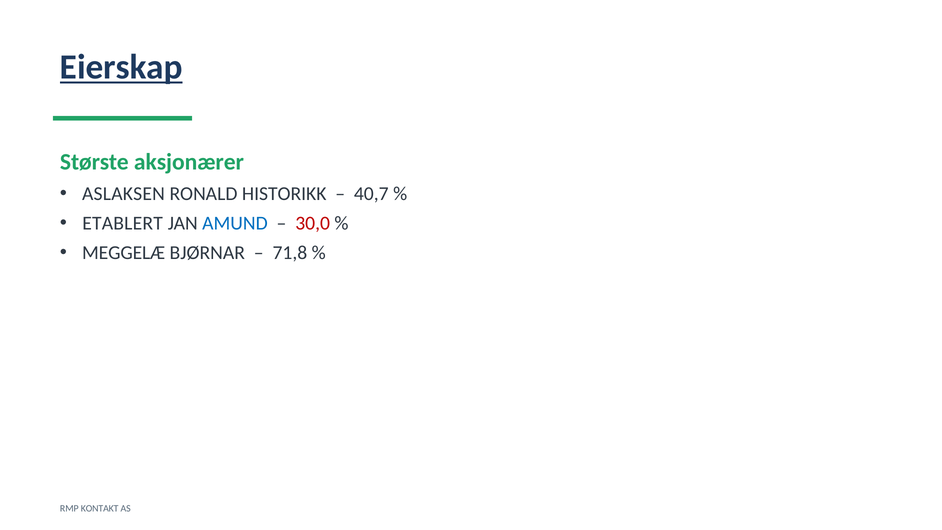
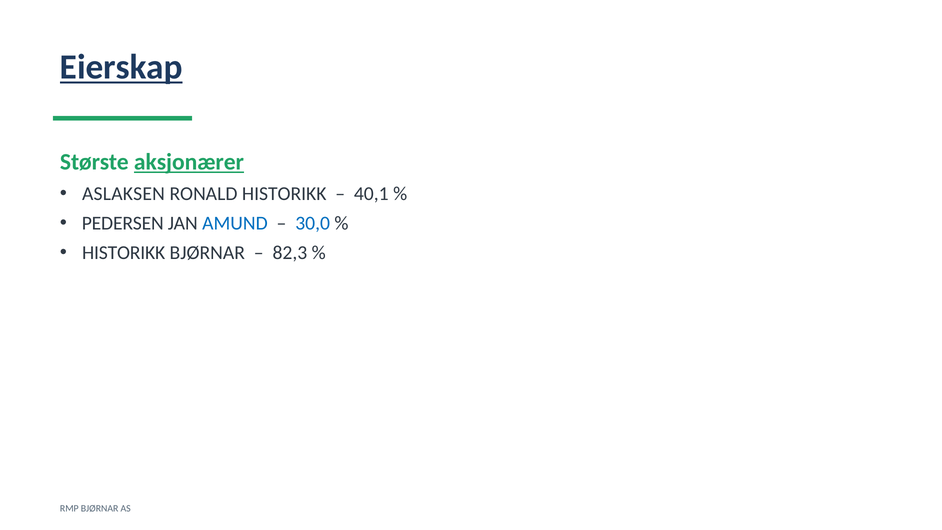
aksjonærer underline: none -> present
40,7: 40,7 -> 40,1
ETABLERT: ETABLERT -> PEDERSEN
30,0 colour: red -> blue
MEGGELÆ at (124, 253): MEGGELÆ -> HISTORIKK
71,8: 71,8 -> 82,3
RMP KONTAKT: KONTAKT -> BJØRNAR
